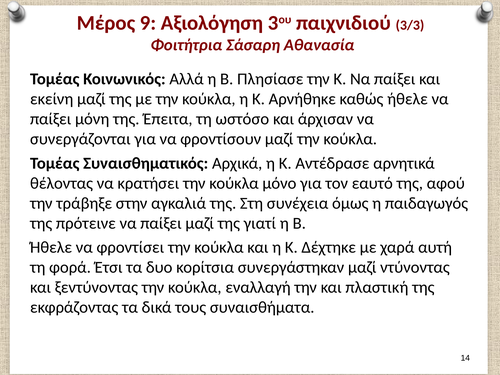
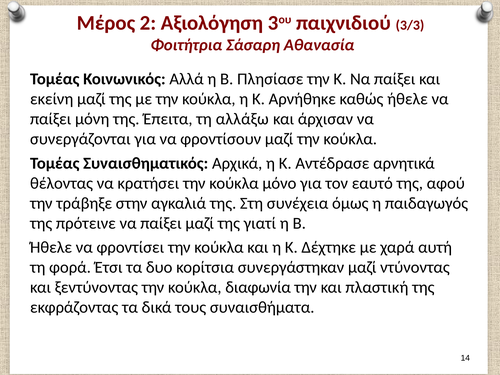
9: 9 -> 2
ωστόσο: ωστόσο -> αλλάξω
εναλλαγή: εναλλαγή -> διαφωνία
